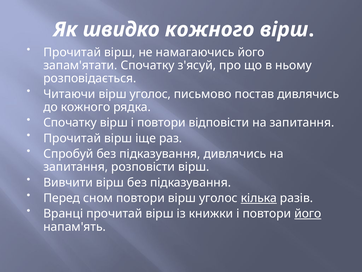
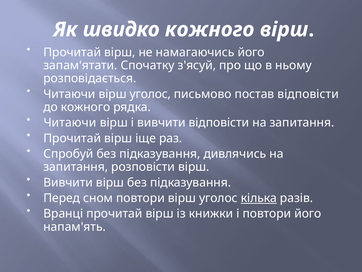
постав дивлячись: дивлячись -> відповісти
Спочатку at (70, 123): Спочатку -> Читаючи
вірш і повтори: повтори -> вивчити
його at (308, 213) underline: present -> none
